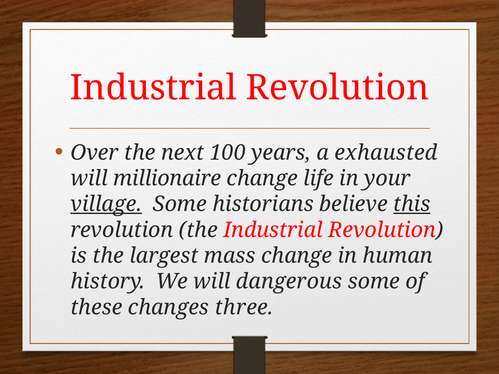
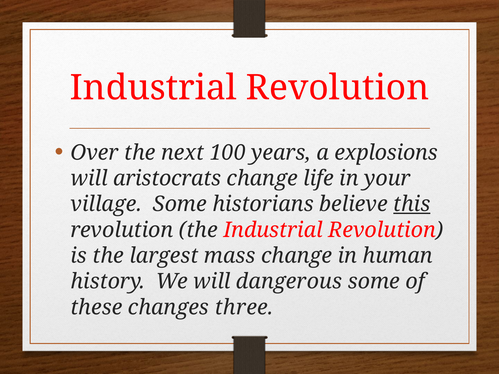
exhausted: exhausted -> explosions
millionaire: millionaire -> aristocrats
village underline: present -> none
